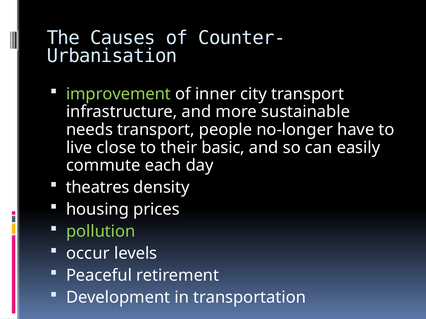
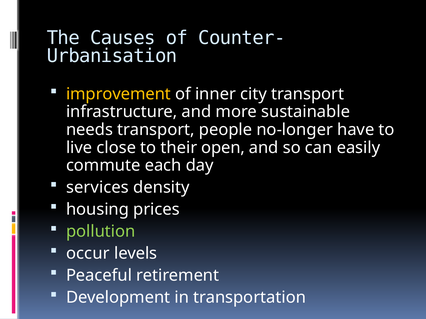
improvement colour: light green -> yellow
basic: basic -> open
theatres: theatres -> services
